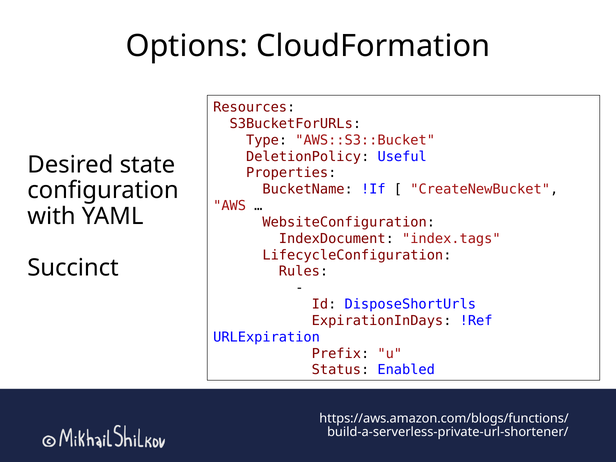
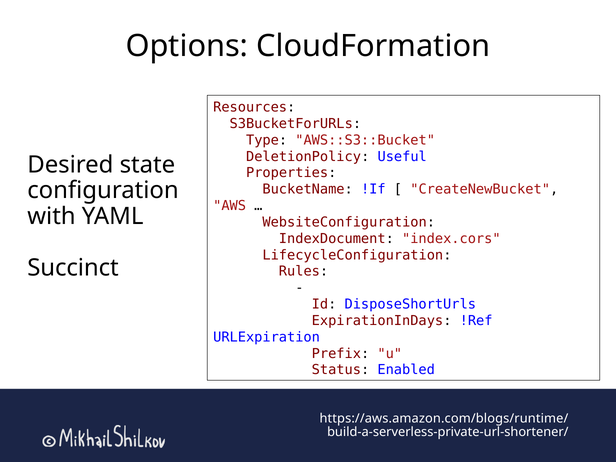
index.tags: index.tags -> index.cors
https://aws.amazon.com/blogs/functions/: https://aws.amazon.com/blogs/functions/ -> https://aws.amazon.com/blogs/runtime/
